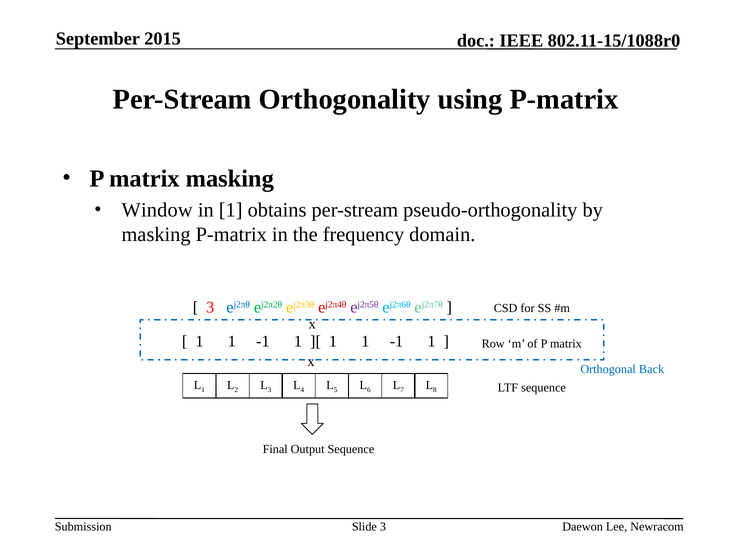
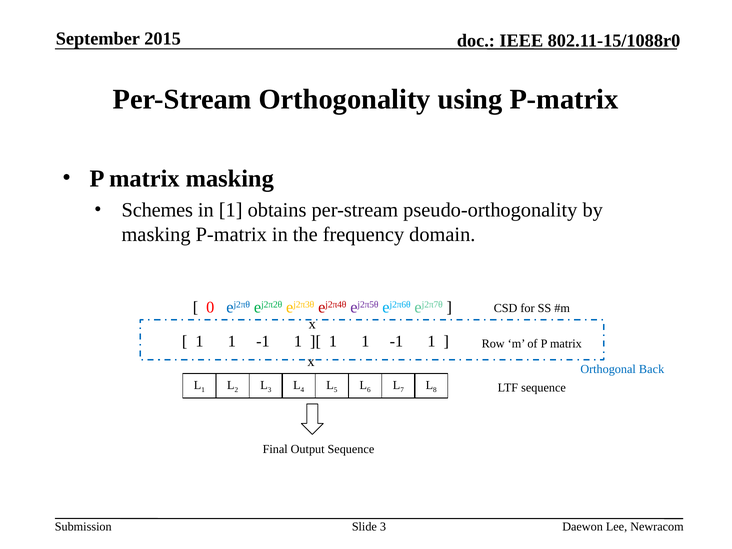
Window: Window -> Schemes
3 at (210, 307): 3 -> 0
